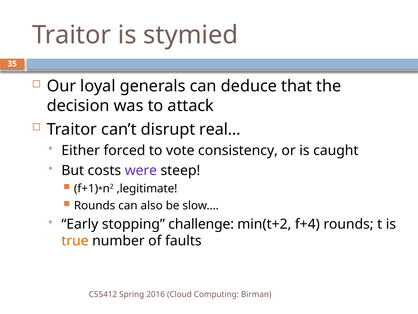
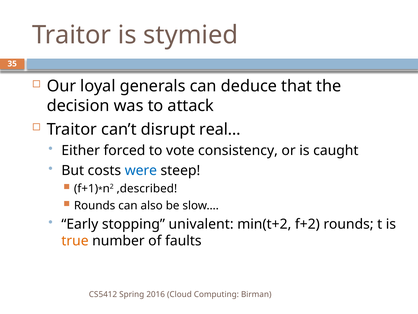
were colour: purple -> blue
,legitimate: ,legitimate -> ,described
challenge: challenge -> univalent
f+4: f+4 -> f+2
